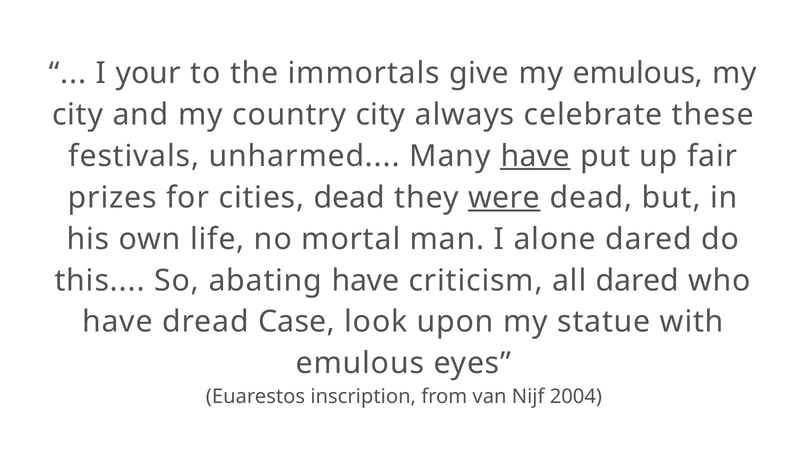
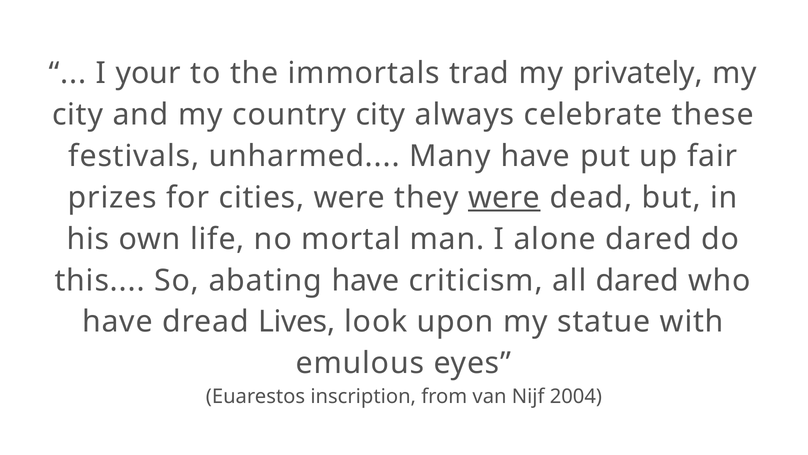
give: give -> trad
my emulous: emulous -> privately
have at (535, 156) underline: present -> none
cities dead: dead -> were
Case: Case -> Lives
